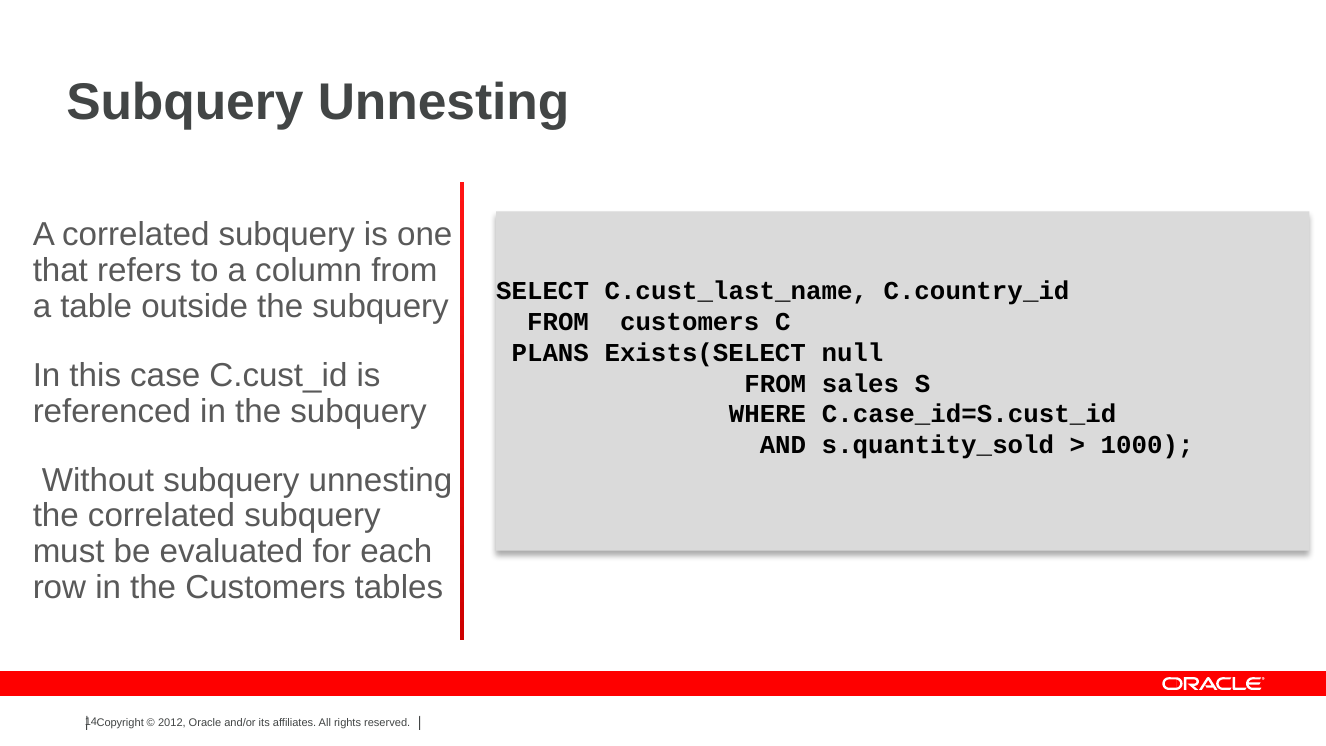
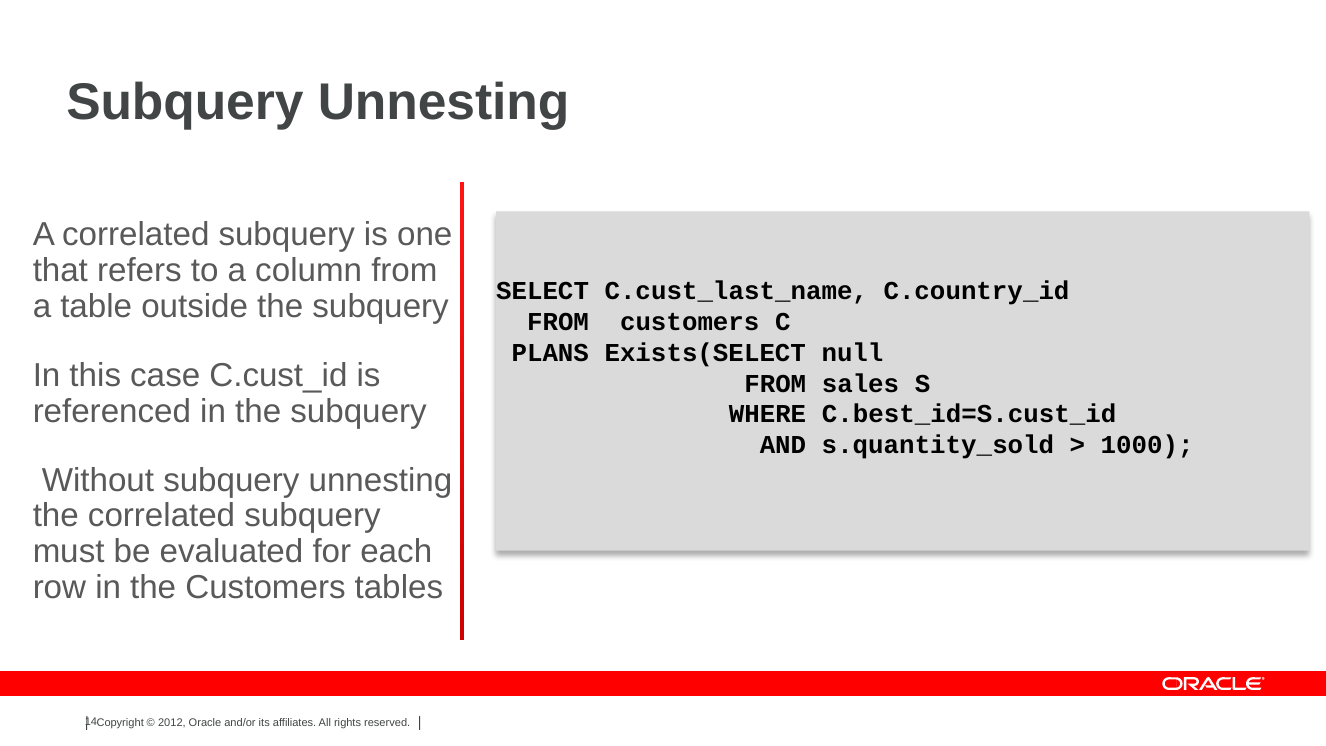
C.case_id=S.cust_id: C.case_id=S.cust_id -> C.best_id=S.cust_id
